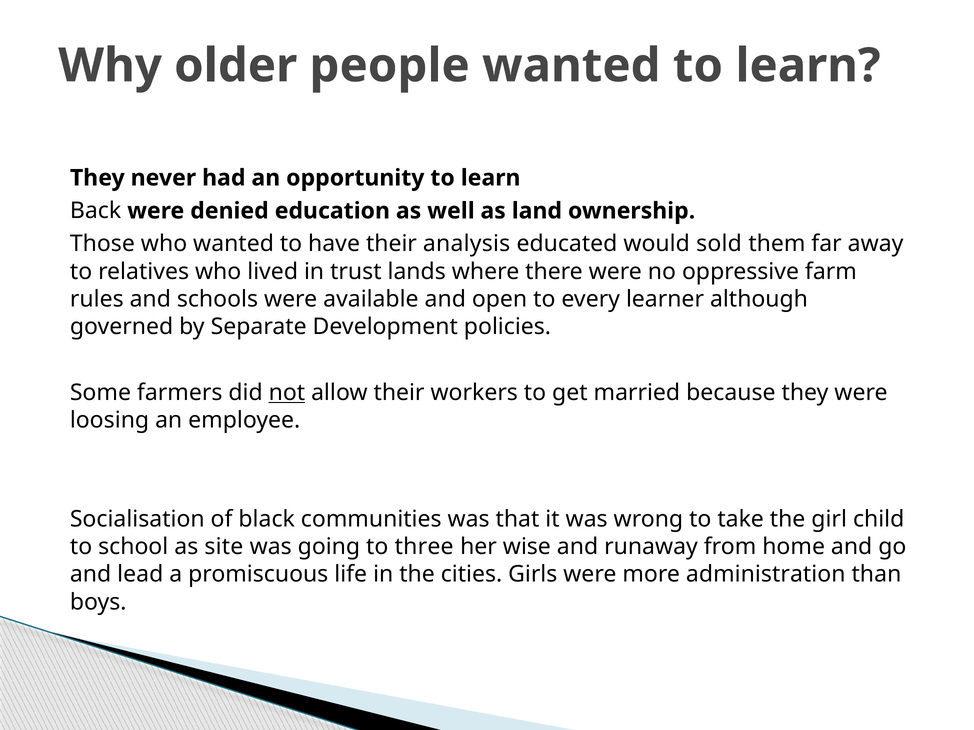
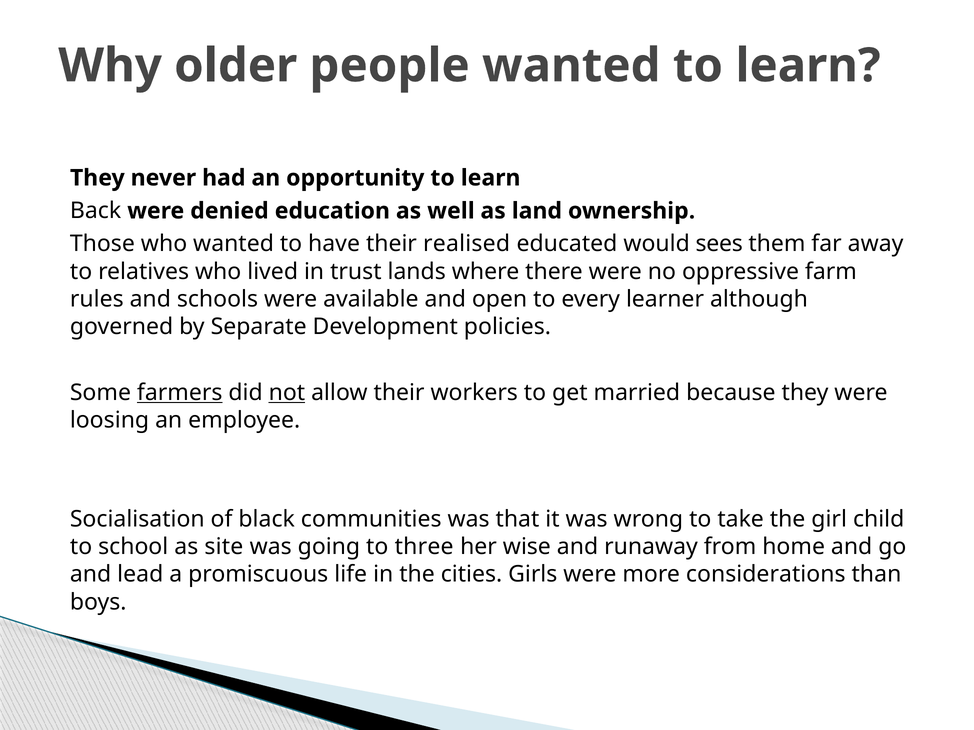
analysis: analysis -> realised
sold: sold -> sees
farmers underline: none -> present
administration: administration -> considerations
